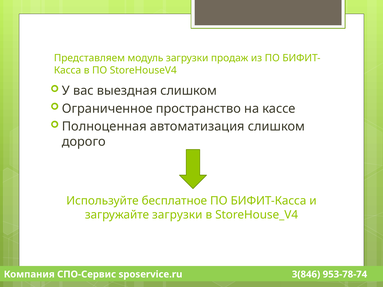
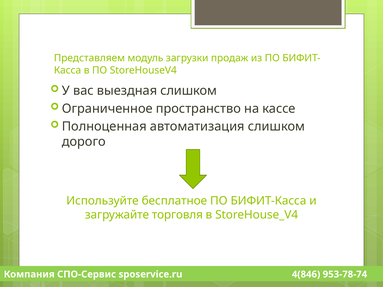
загружайте загрузки: загрузки -> торговля
3(846: 3(846 -> 4(846
